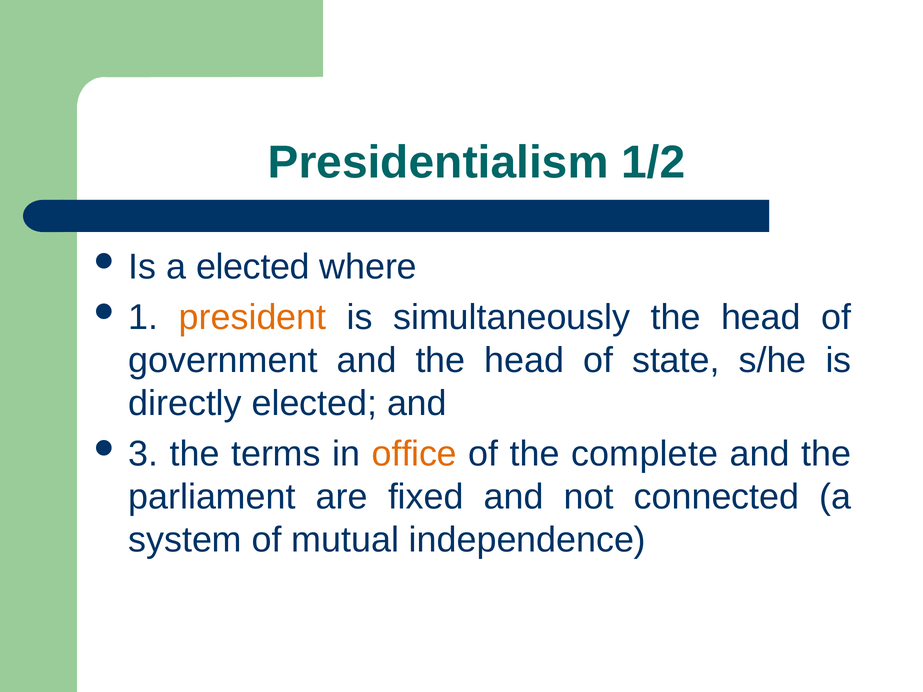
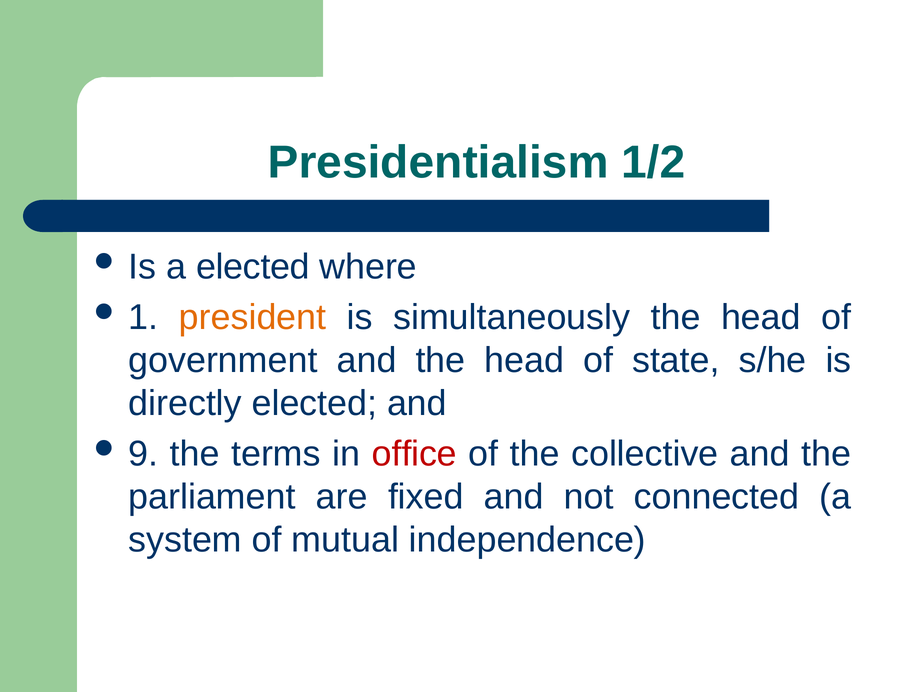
3: 3 -> 9
office colour: orange -> red
complete: complete -> collective
